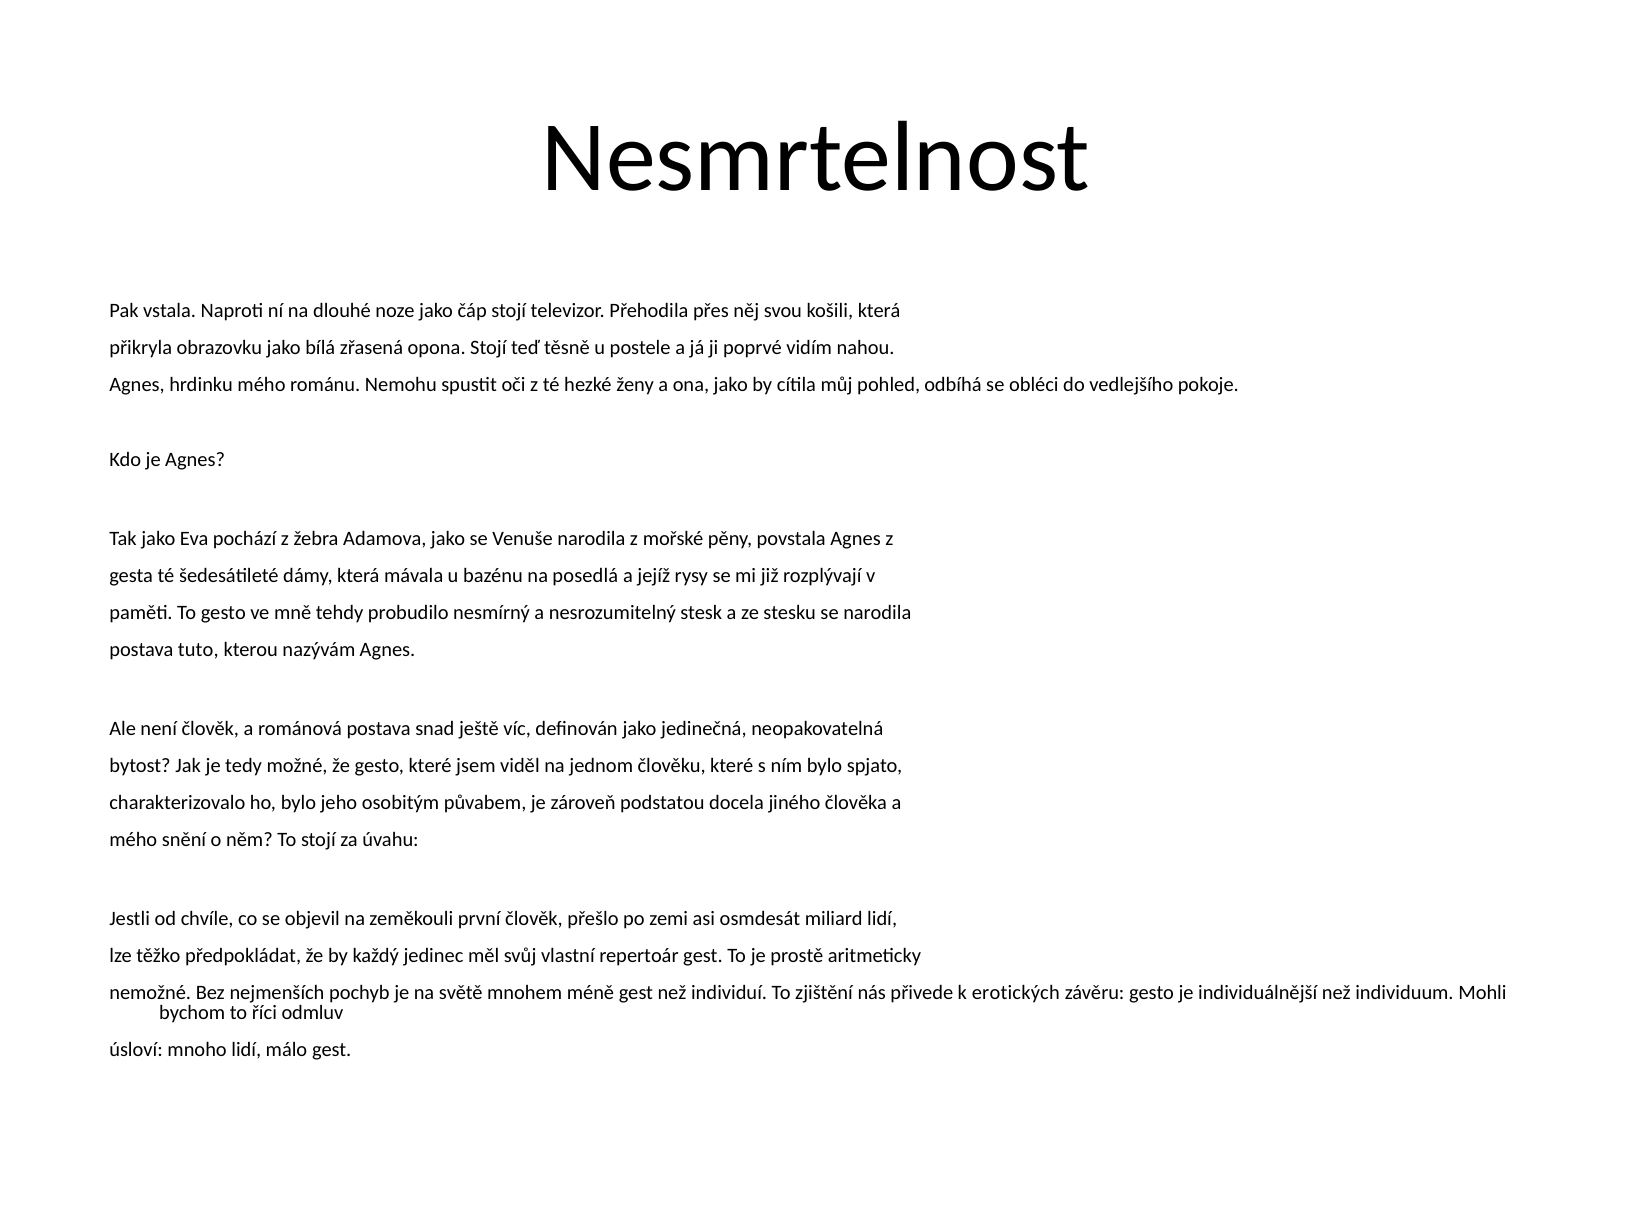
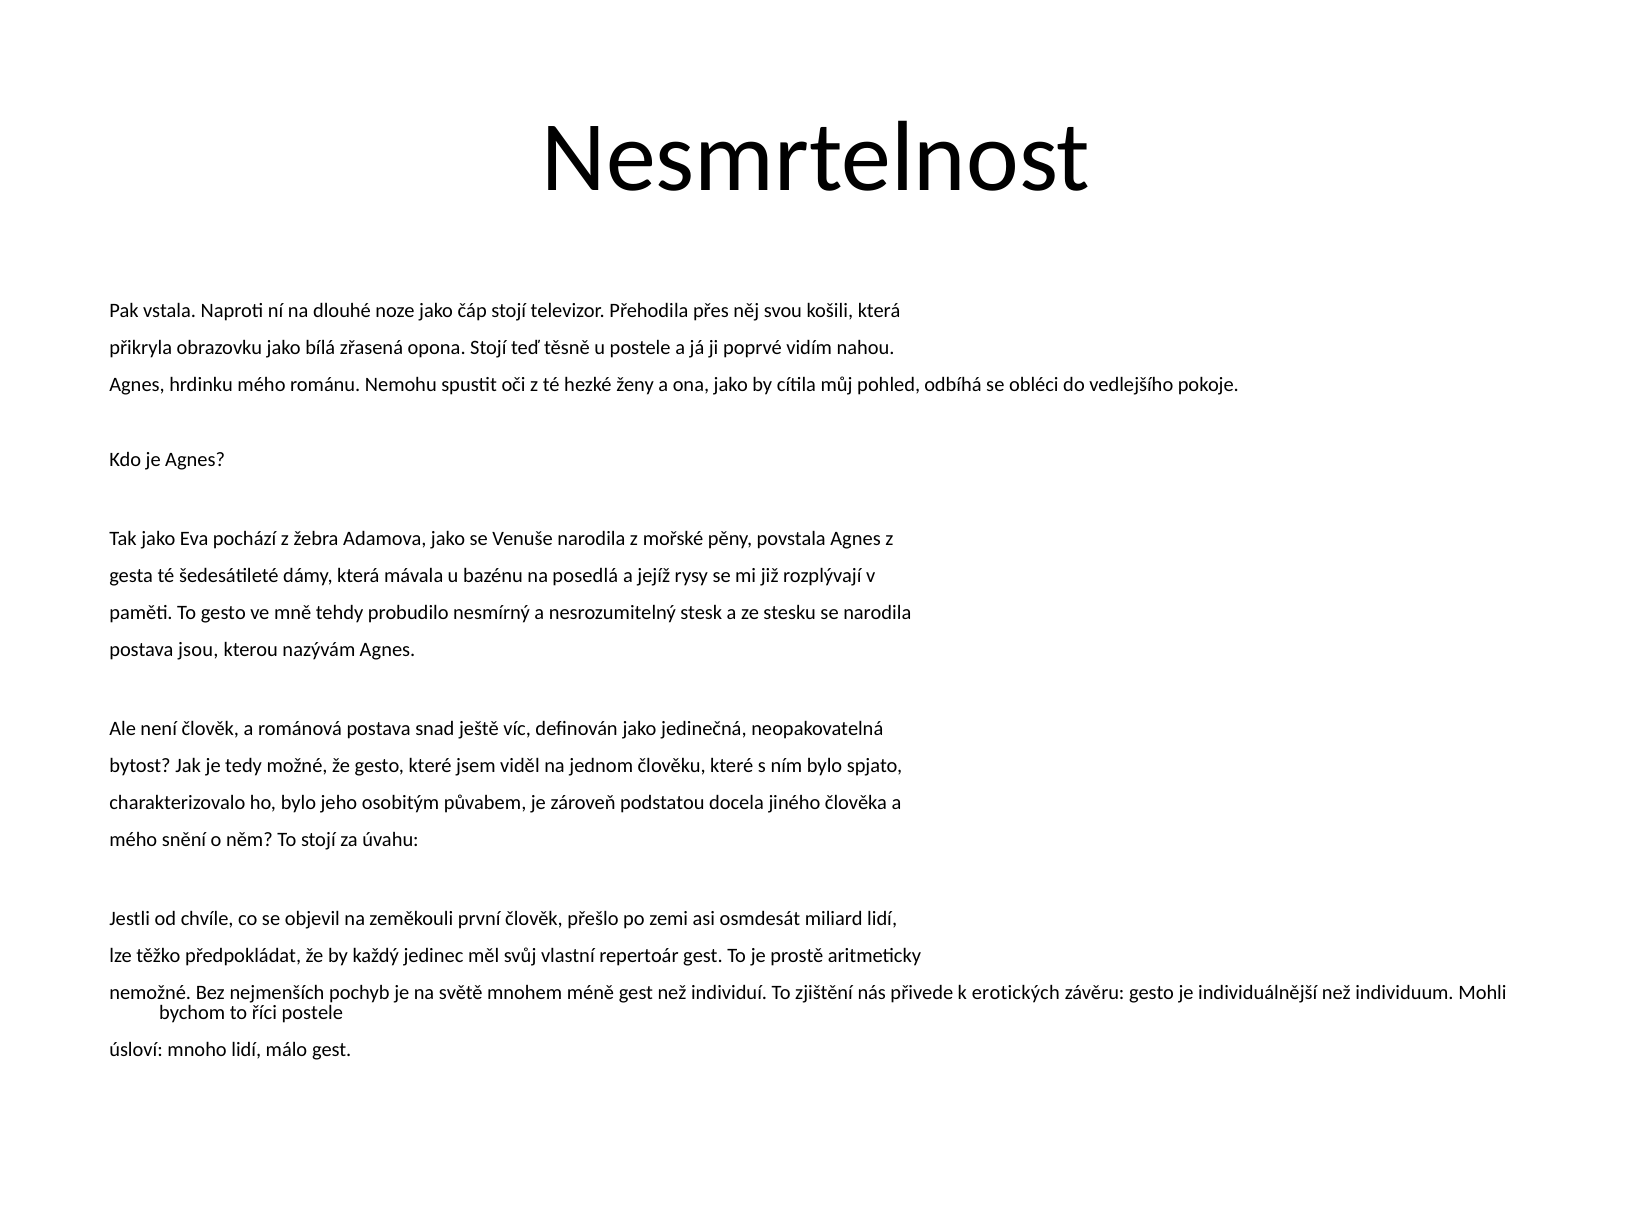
tuto: tuto -> jsou
říci odmluv: odmluv -> postele
